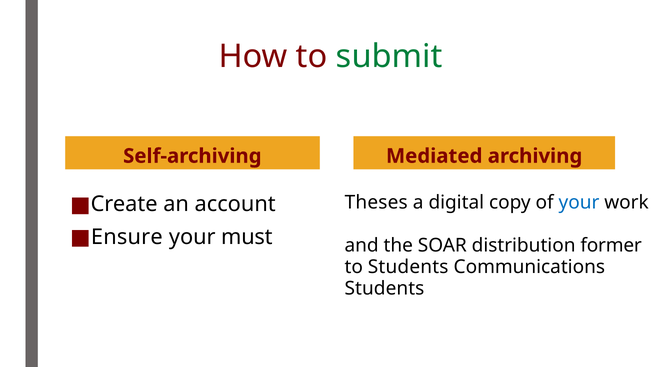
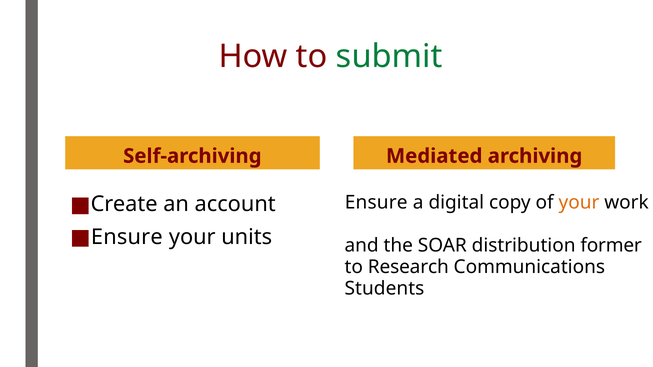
Theses at (376, 203): Theses -> Ensure
your at (579, 203) colour: blue -> orange
must: must -> units
to Students: Students -> Research
